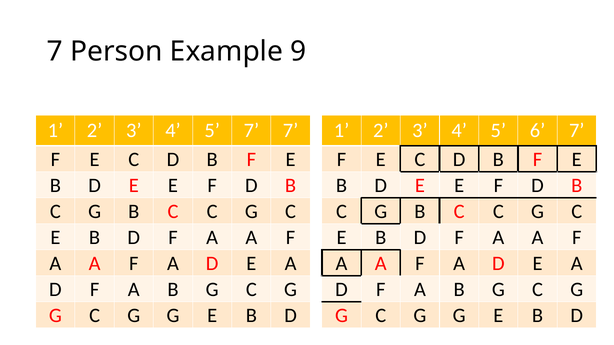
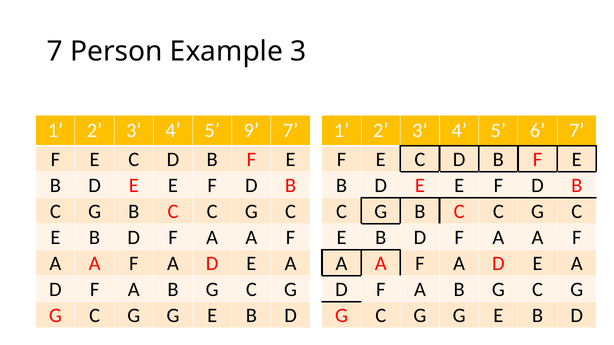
Example 9: 9 -> 3
5 7: 7 -> 9
